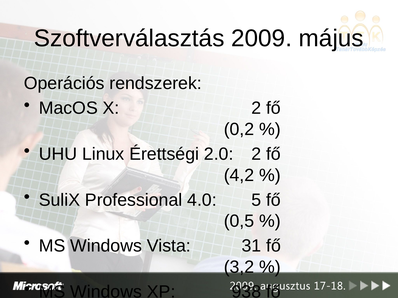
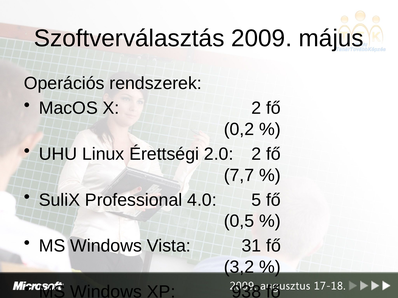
4,2: 4,2 -> 7,7
